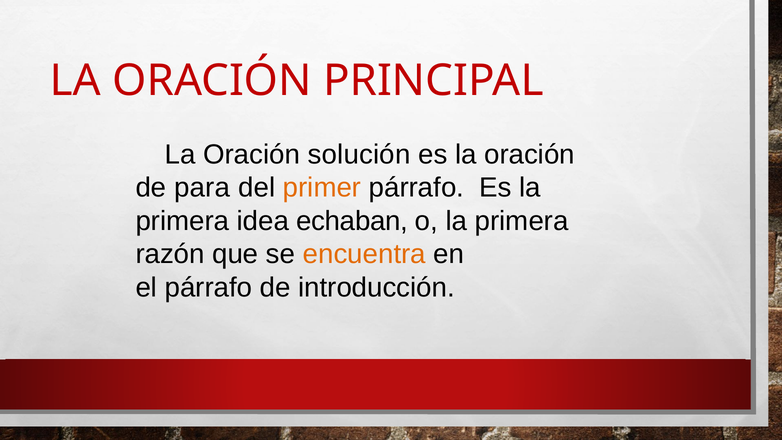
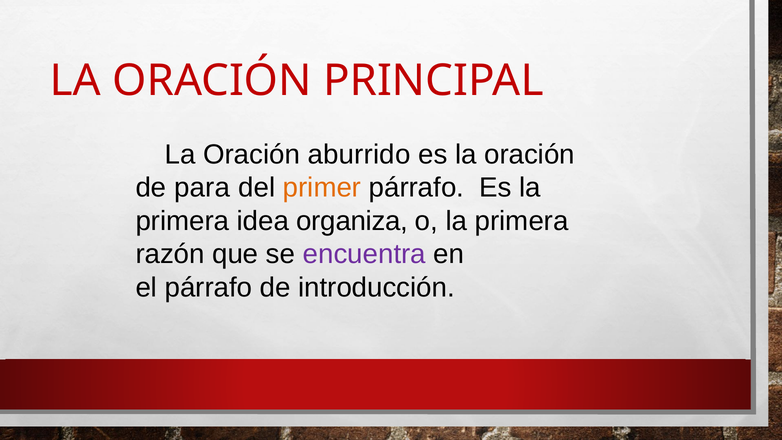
solución: solución -> aburrido
echaban: echaban -> organiza
encuentra colour: orange -> purple
